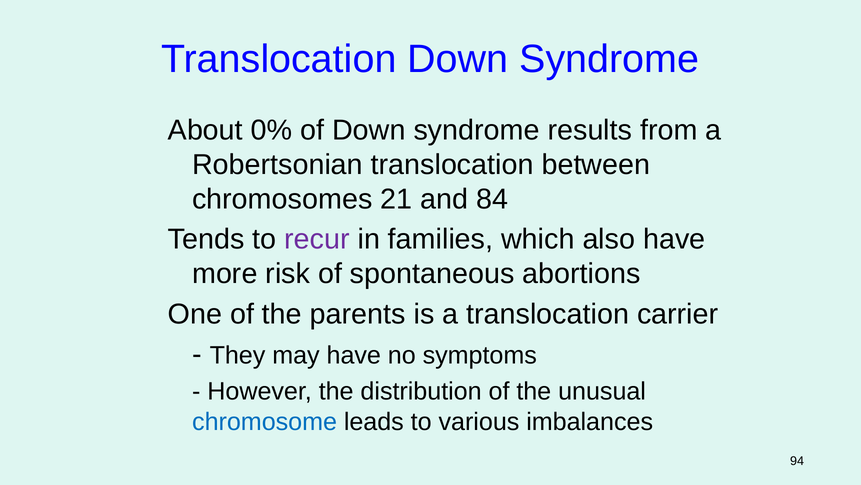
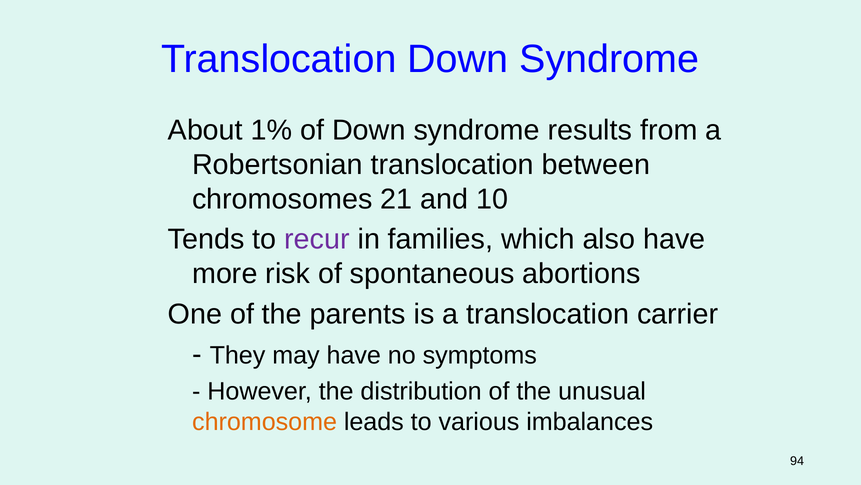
0%: 0% -> 1%
84: 84 -> 10
chromosome colour: blue -> orange
